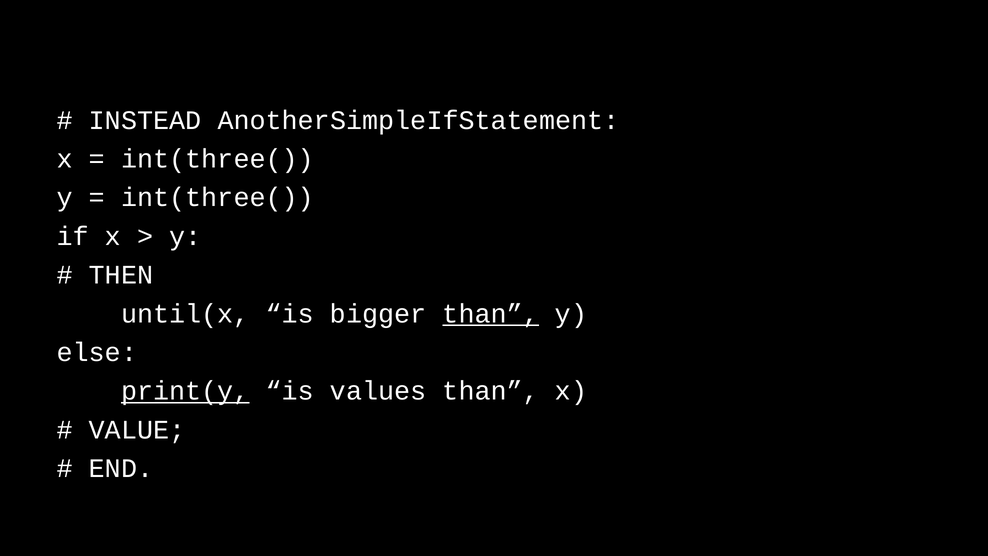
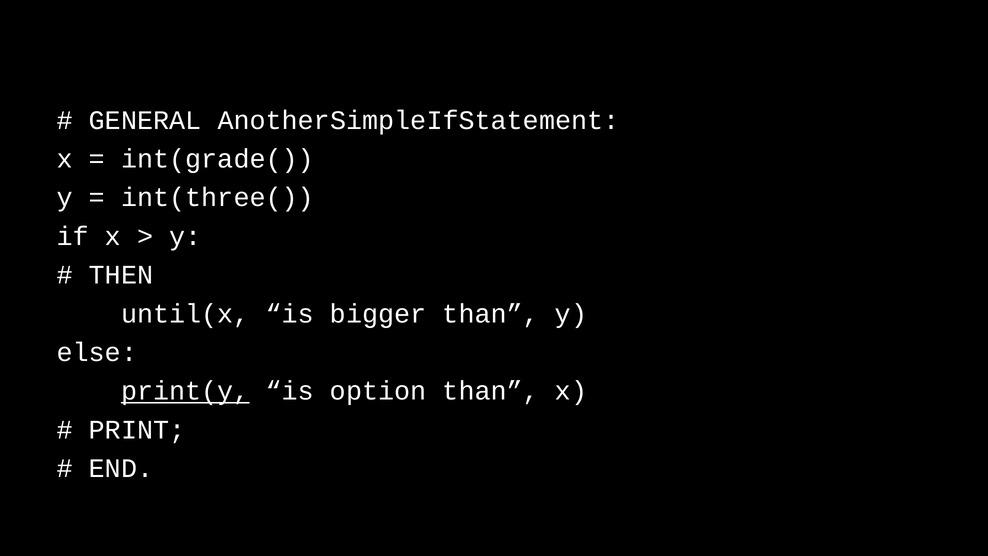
INSTEAD: INSTEAD -> GENERAL
int(three( at (217, 159): int(three( -> int(grade(
than at (491, 314) underline: present -> none
values: values -> option
VALUE: VALUE -> PRINT
